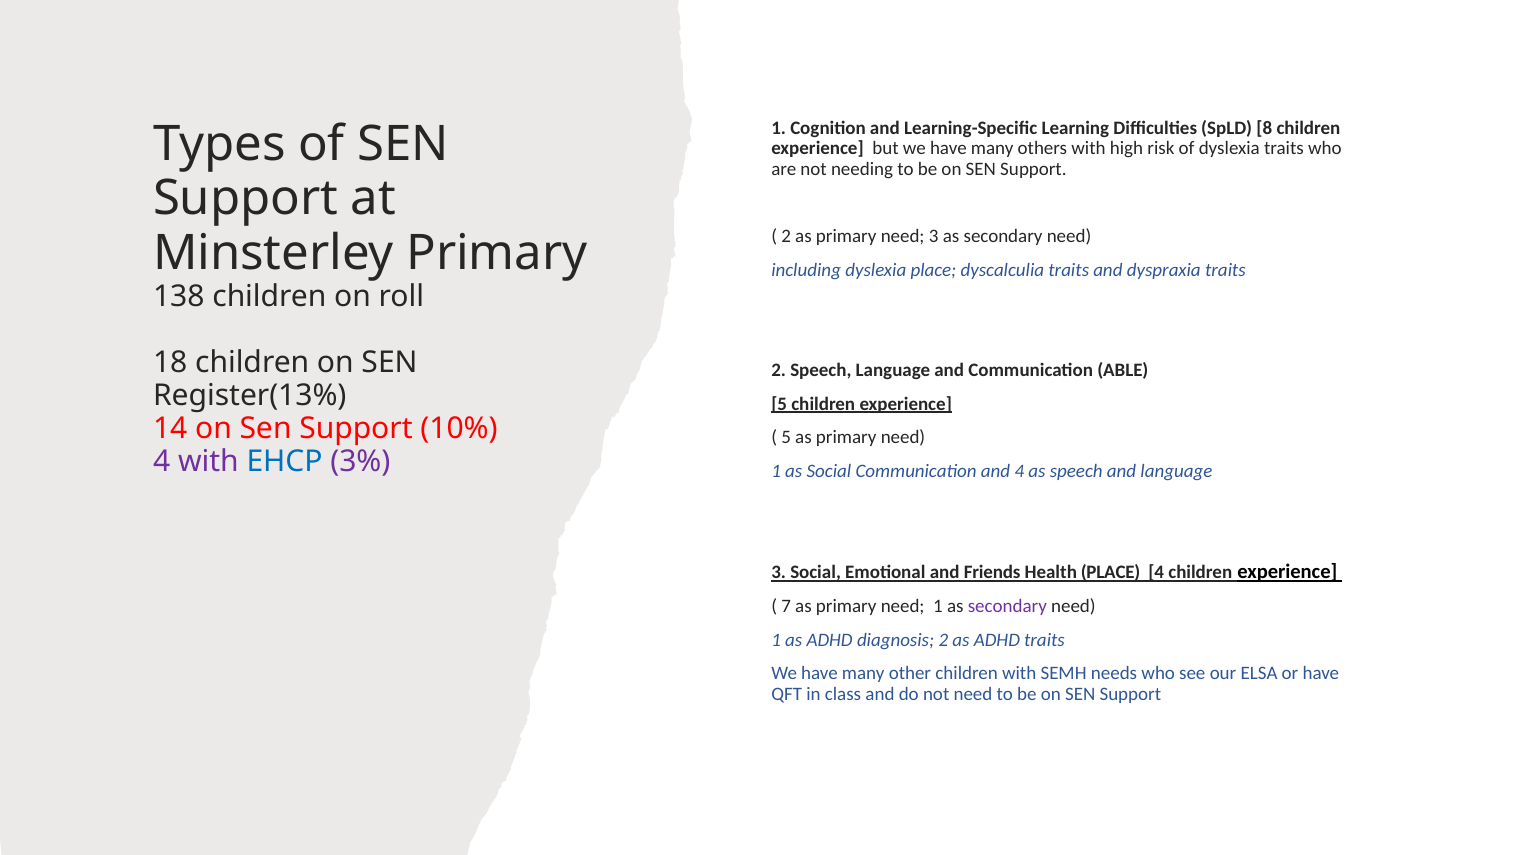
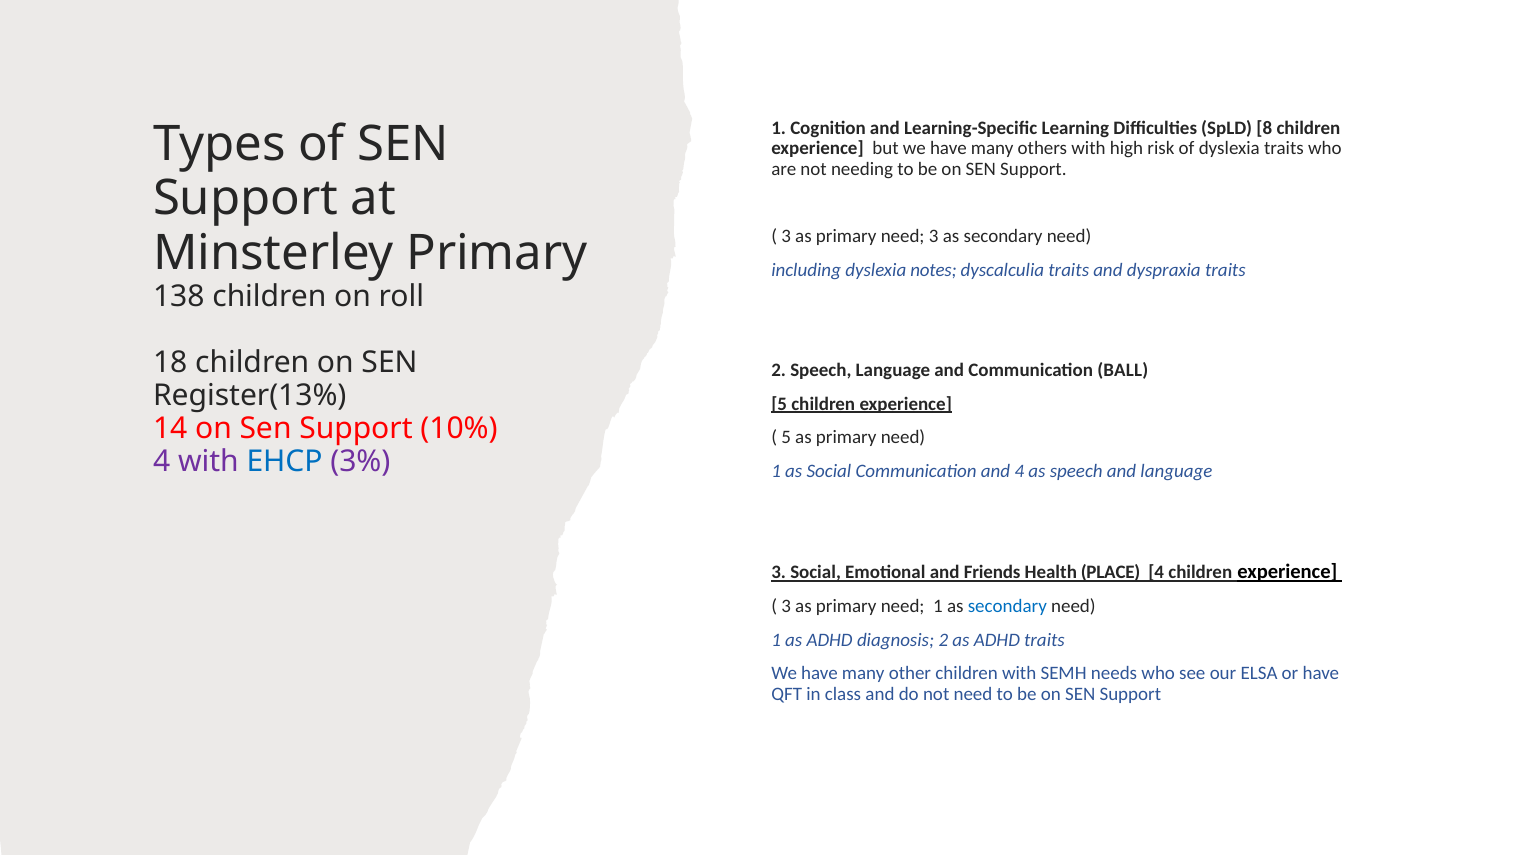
2 at (786, 236): 2 -> 3
dyslexia place: place -> notes
ABLE: ABLE -> BALL
7 at (786, 607): 7 -> 3
secondary at (1007, 607) colour: purple -> blue
